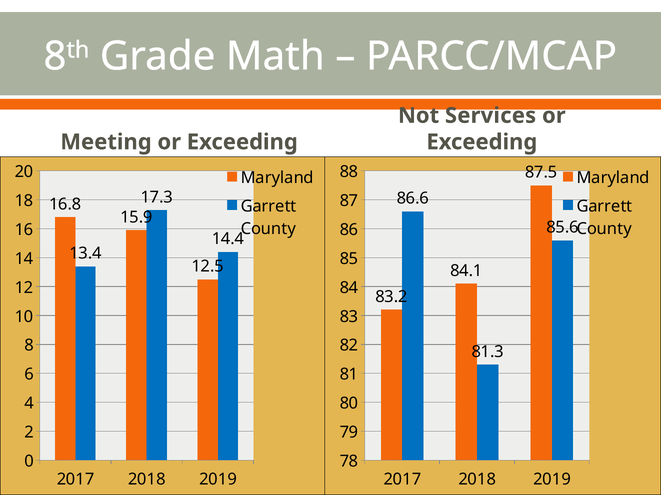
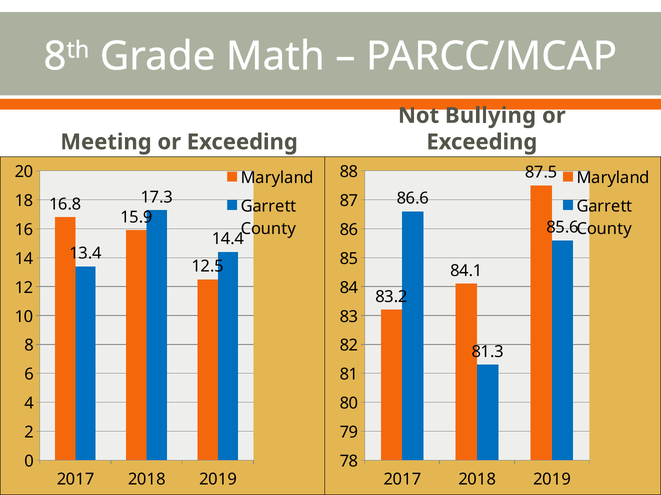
Services: Services -> Bullying
